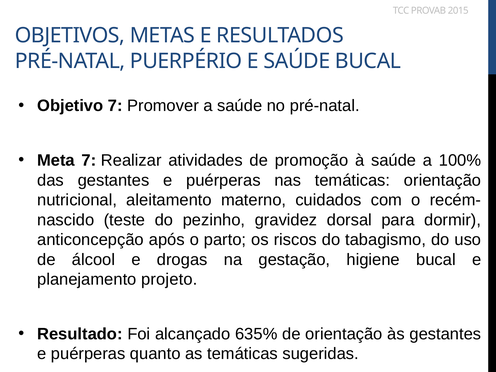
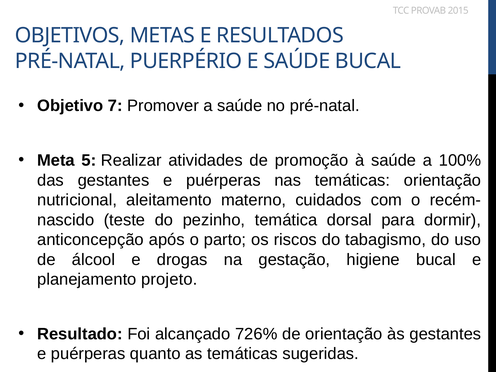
Meta 7: 7 -> 5
gravidez: gravidez -> temática
635%: 635% -> 726%
